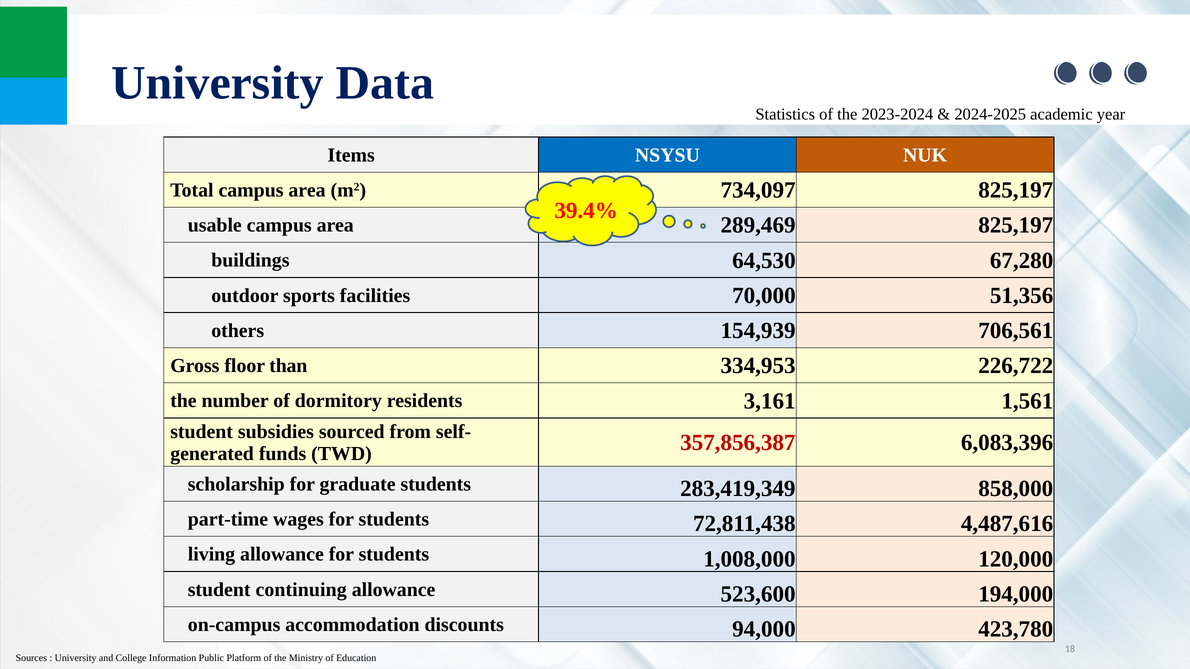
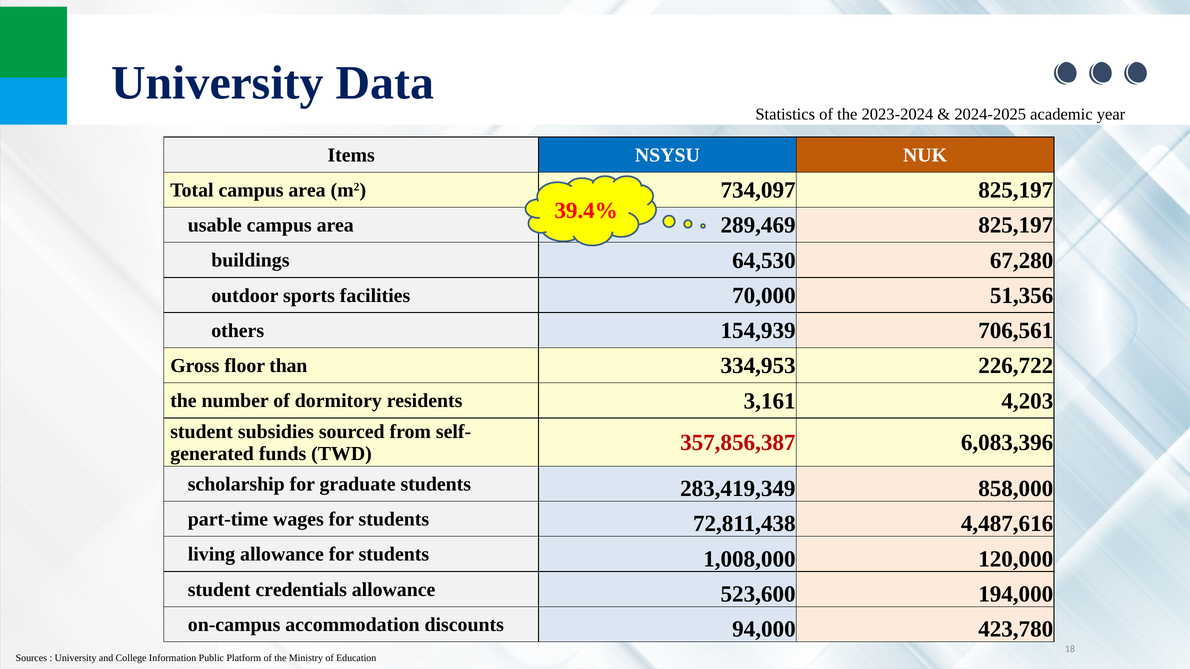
1,561: 1,561 -> 4,203
continuing: continuing -> credentials
